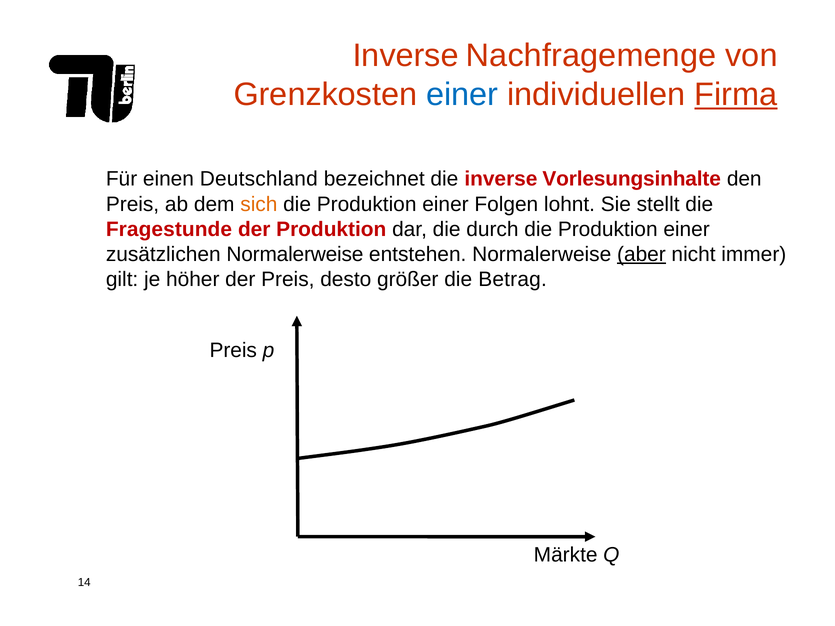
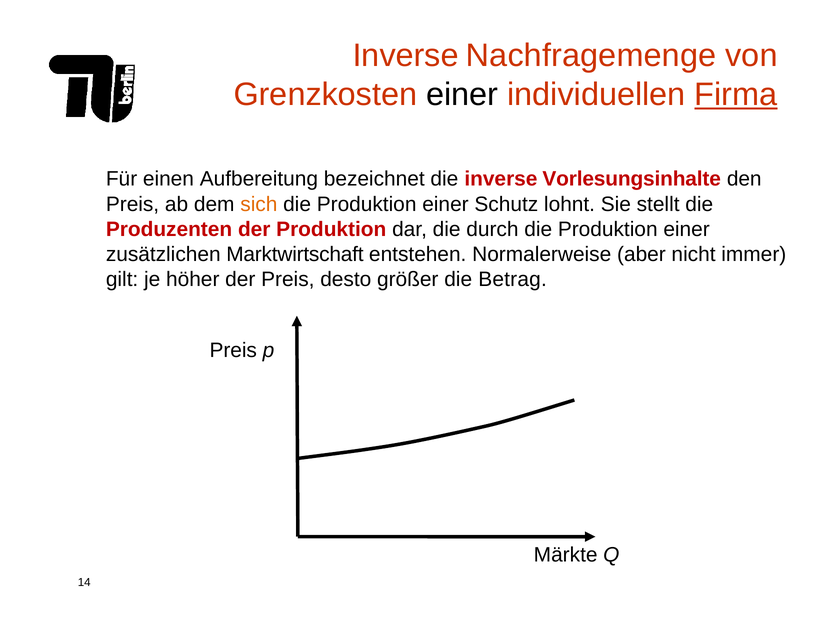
einer at (462, 94) colour: blue -> black
Deutschland: Deutschland -> Aufbereitung
Folgen: Folgen -> Schutz
Fragestunde: Fragestunde -> Produzenten
zusätzlichen Normalerweise: Normalerweise -> Marktwirtschaft
aber underline: present -> none
